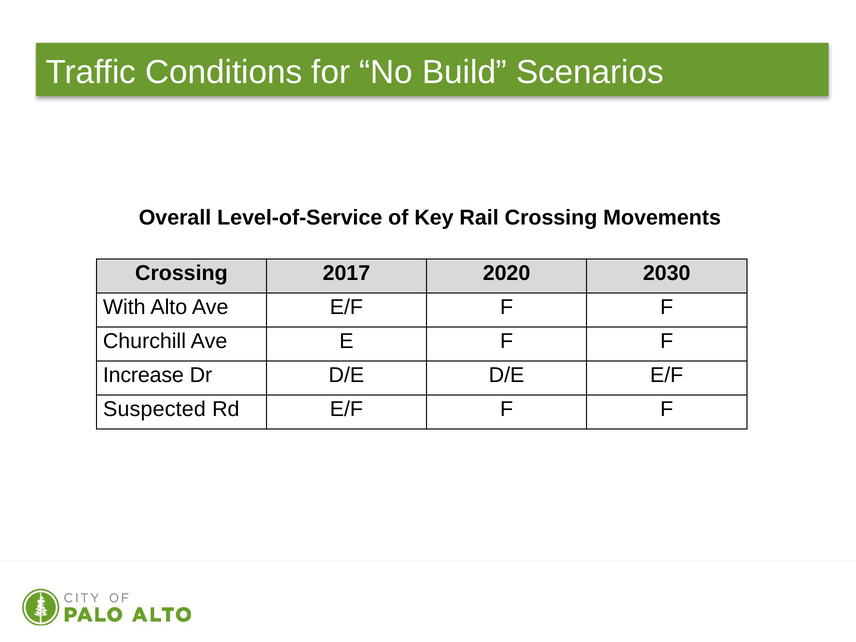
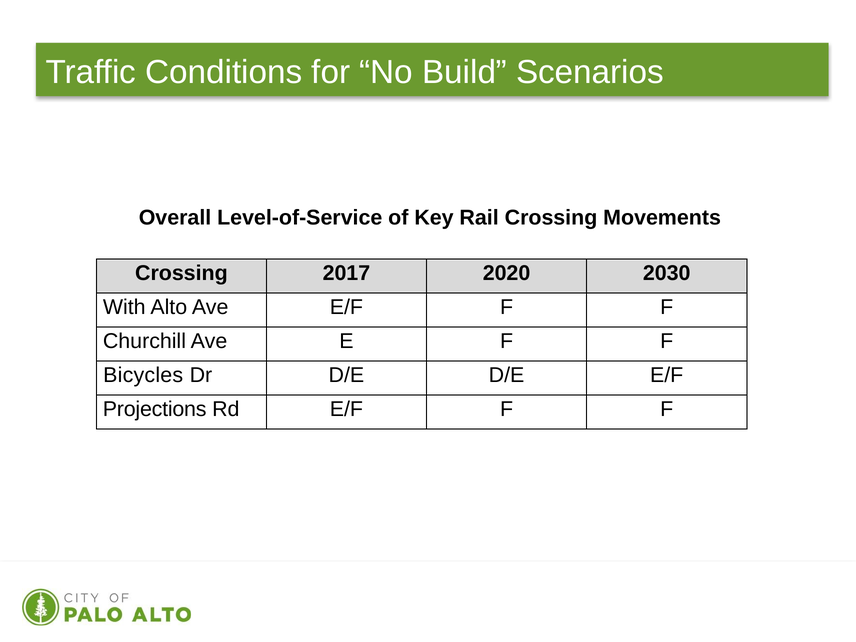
Increase: Increase -> Bicycles
Suspected: Suspected -> Projections
